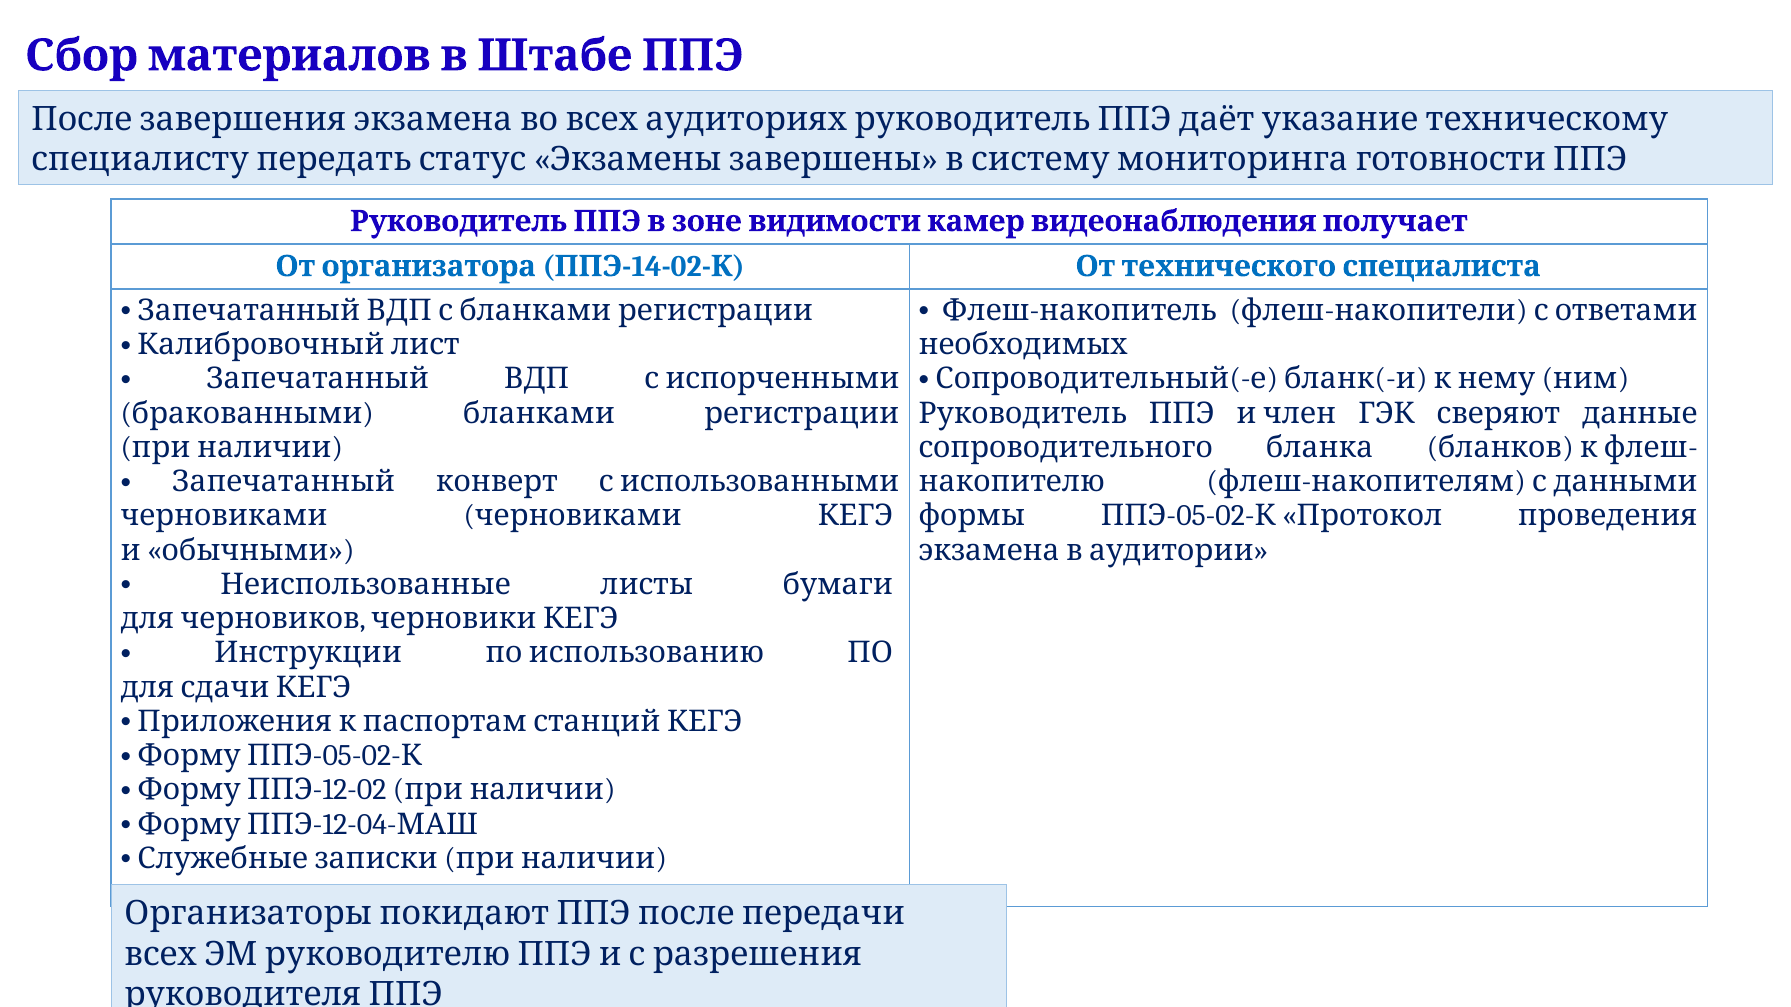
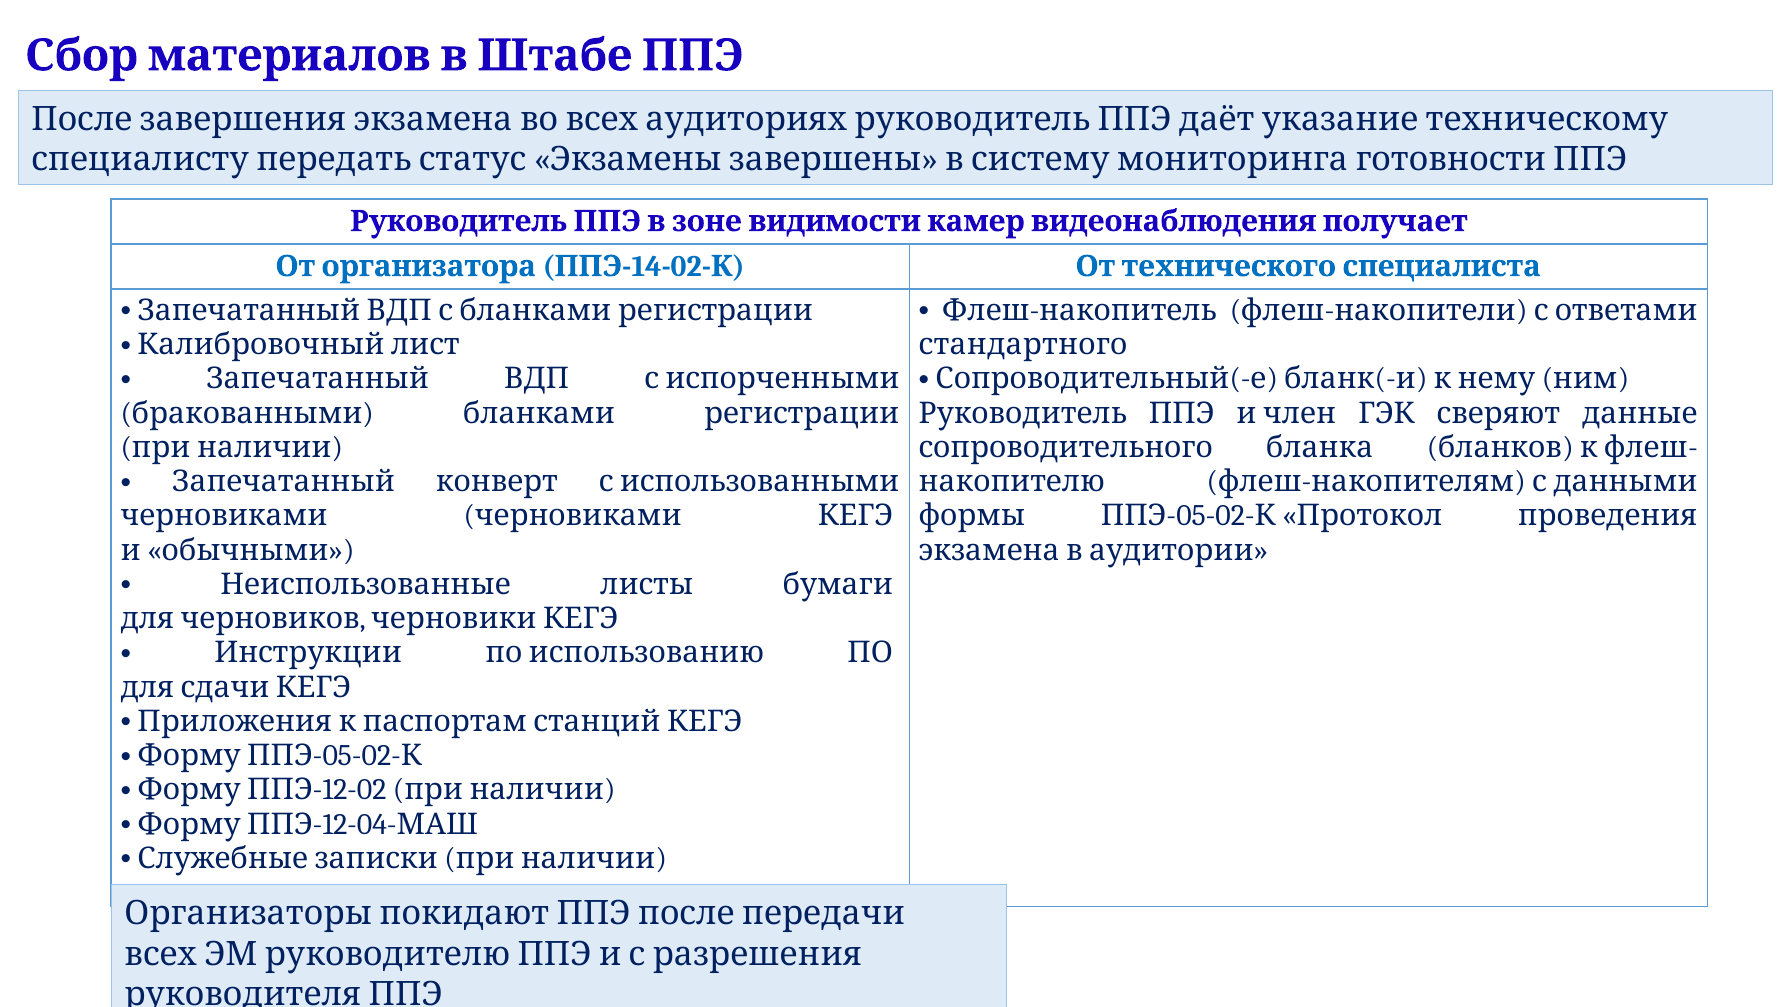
необходимых: необходимых -> стандартного
